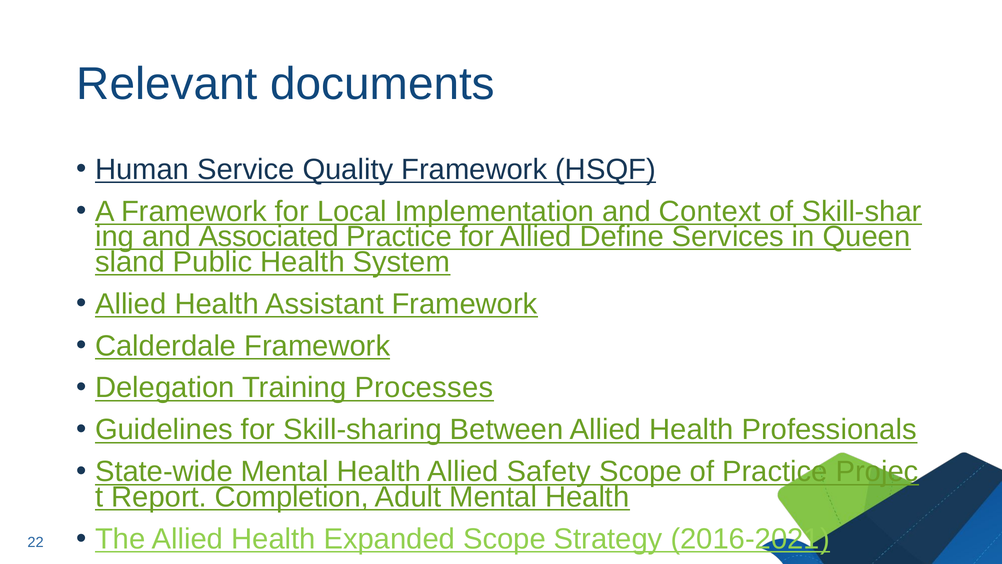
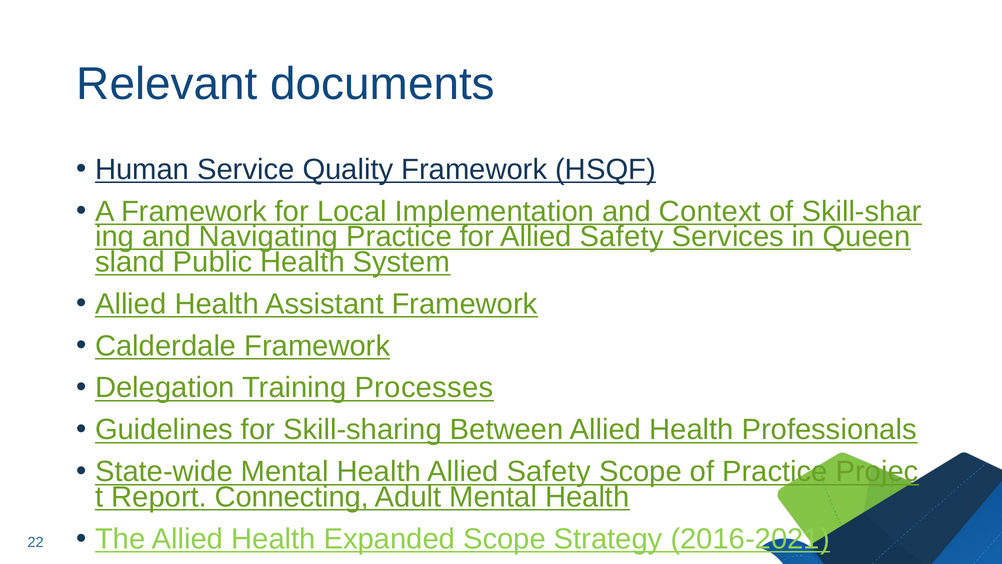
Associated: Associated -> Navigating
for Allied Define: Define -> Safety
Completion: Completion -> Connecting
